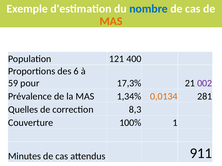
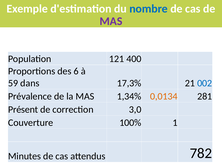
MAS at (111, 21) colour: orange -> purple
pour: pour -> dans
002 colour: purple -> blue
Quelles: Quelles -> Présent
8,3: 8,3 -> 3,0
911: 911 -> 782
